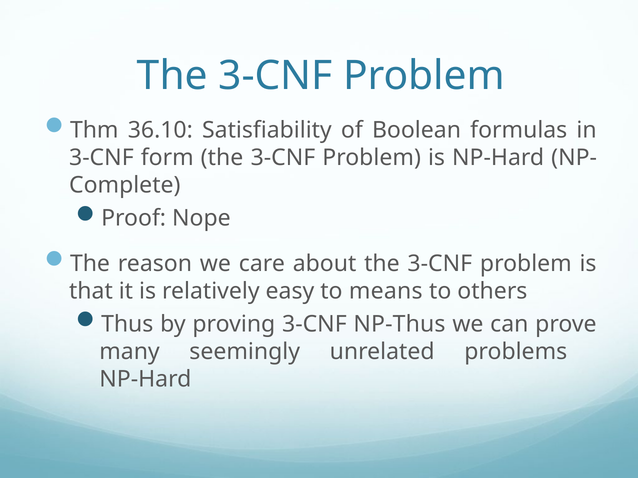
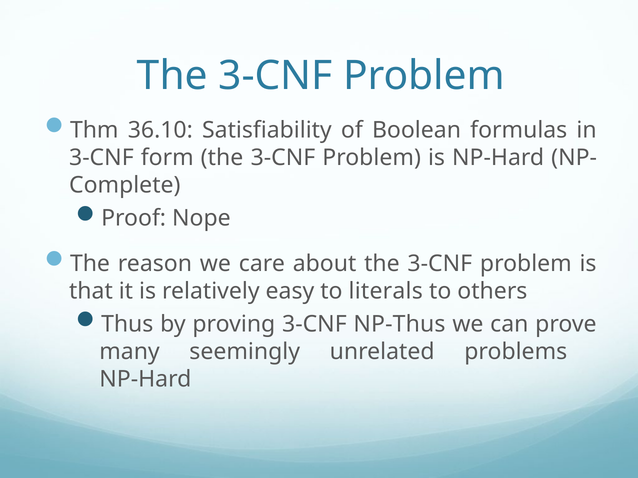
means: means -> literals
